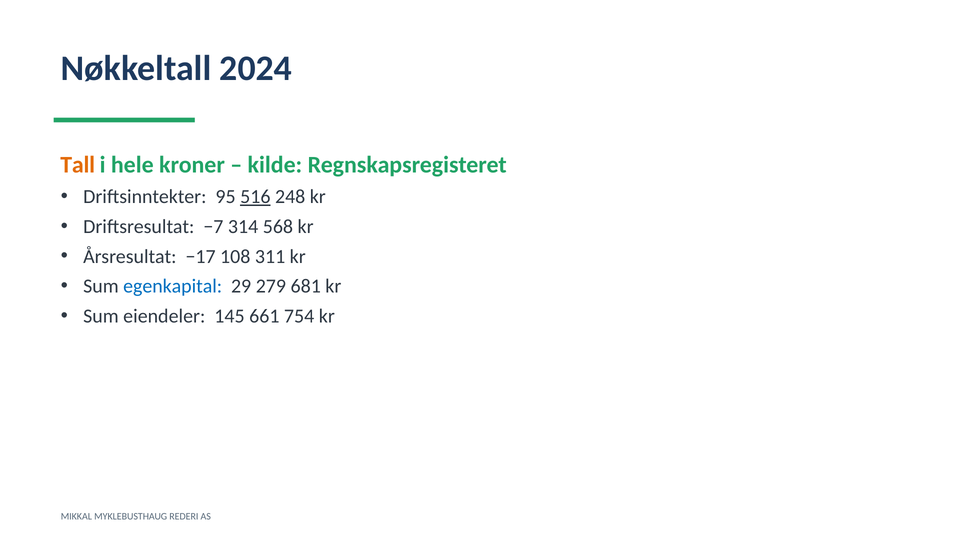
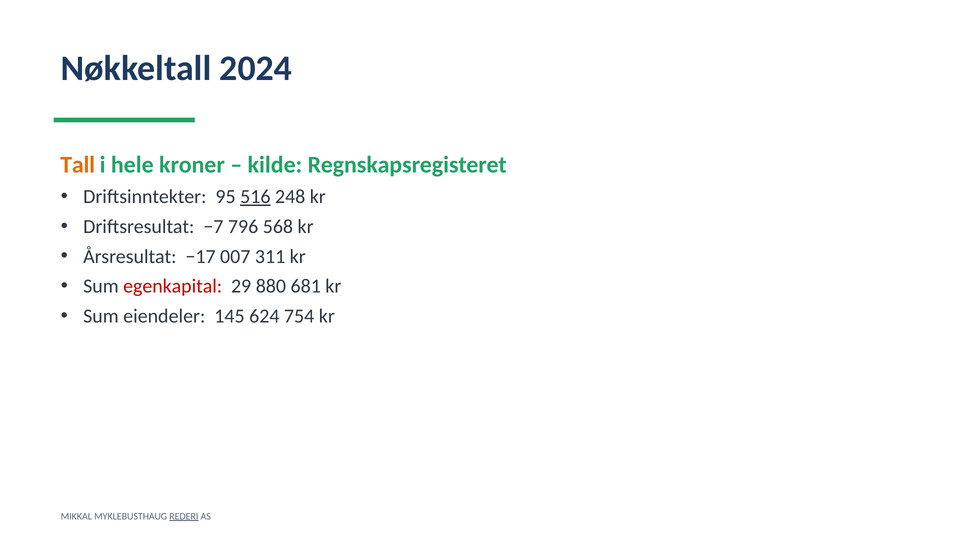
314: 314 -> 796
108: 108 -> 007
egenkapital colour: blue -> red
279: 279 -> 880
661: 661 -> 624
REDERI underline: none -> present
